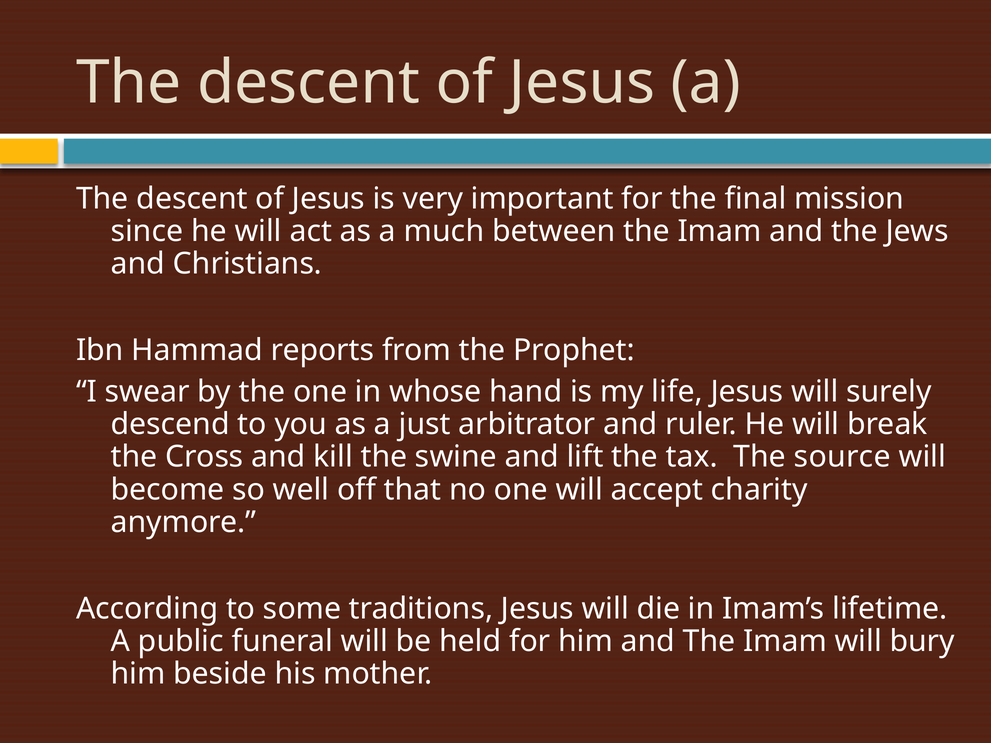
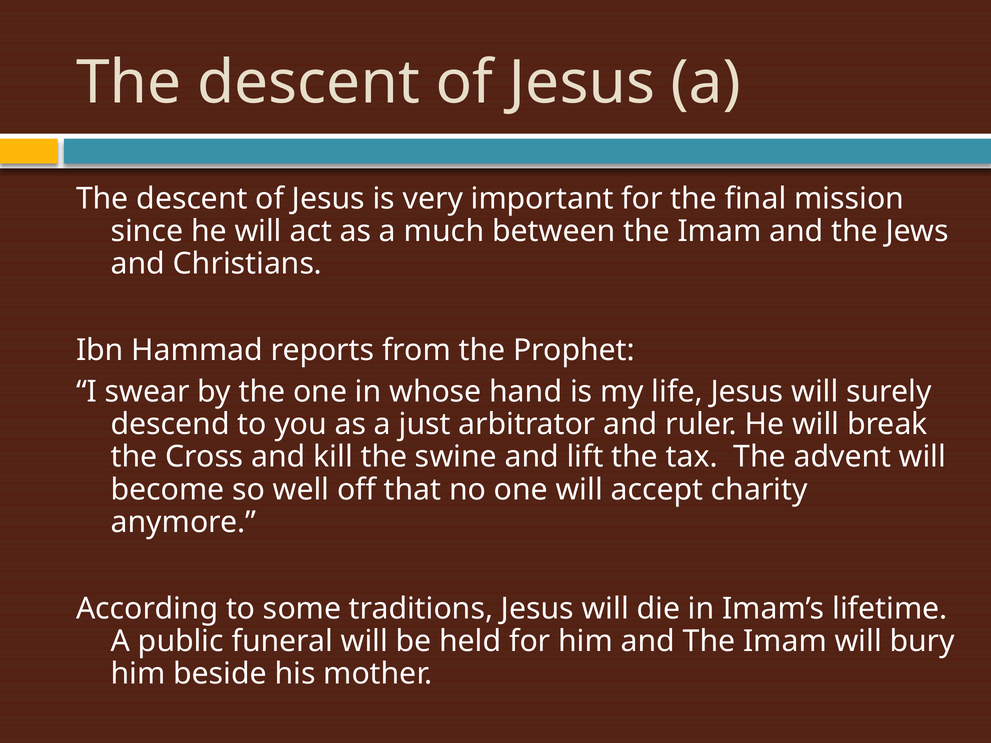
source: source -> advent
